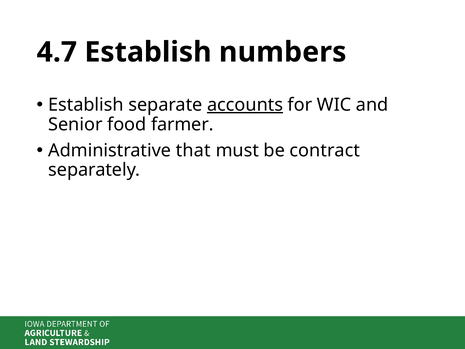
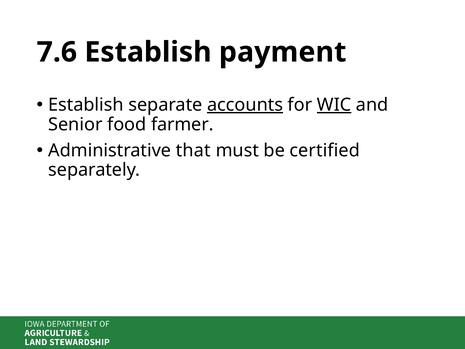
4.7: 4.7 -> 7.6
numbers: numbers -> payment
WIC underline: none -> present
contract: contract -> certified
